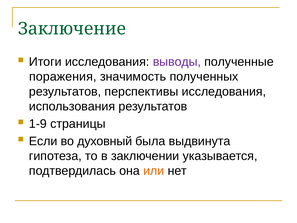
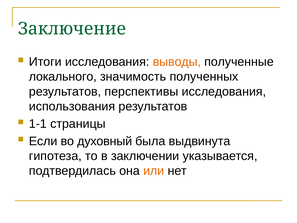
выводы colour: purple -> orange
поражения: поражения -> локального
1-9: 1-9 -> 1-1
